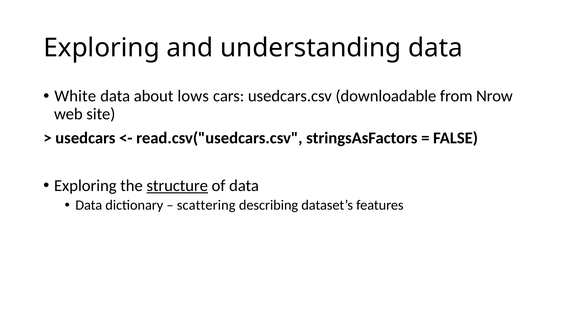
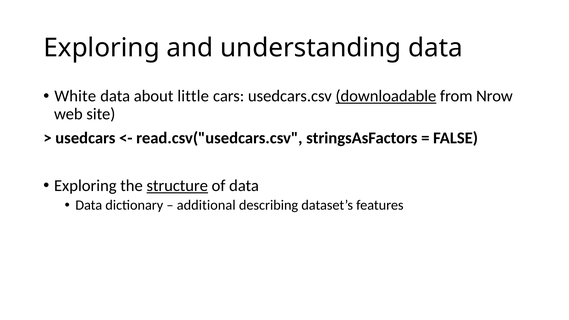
lows: lows -> little
downloadable underline: none -> present
scattering: scattering -> additional
